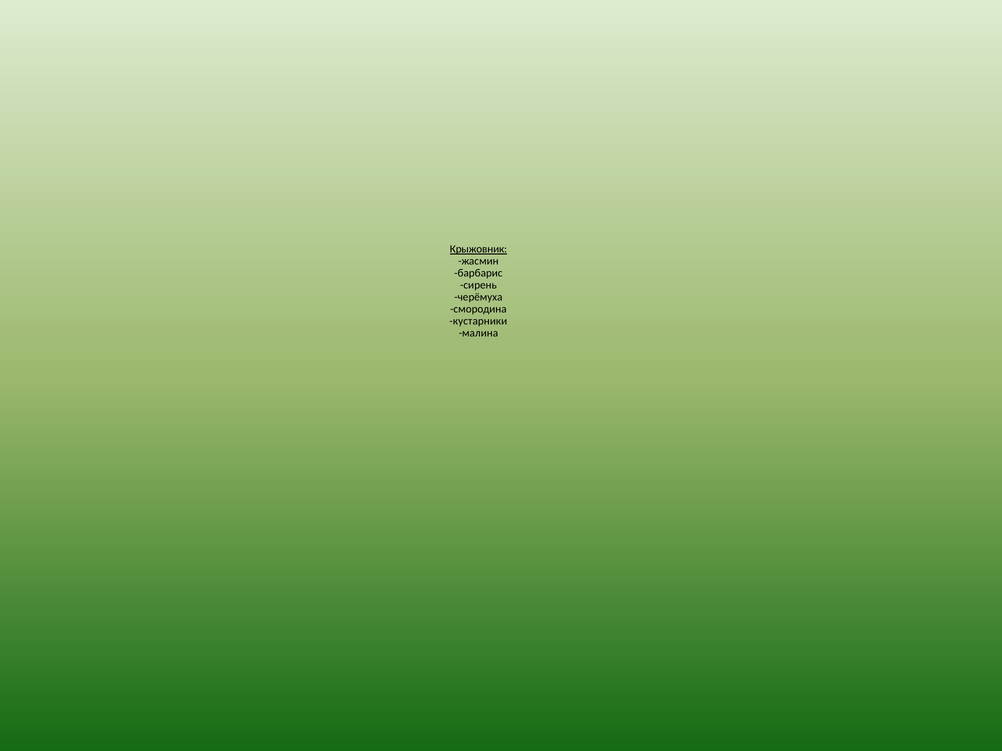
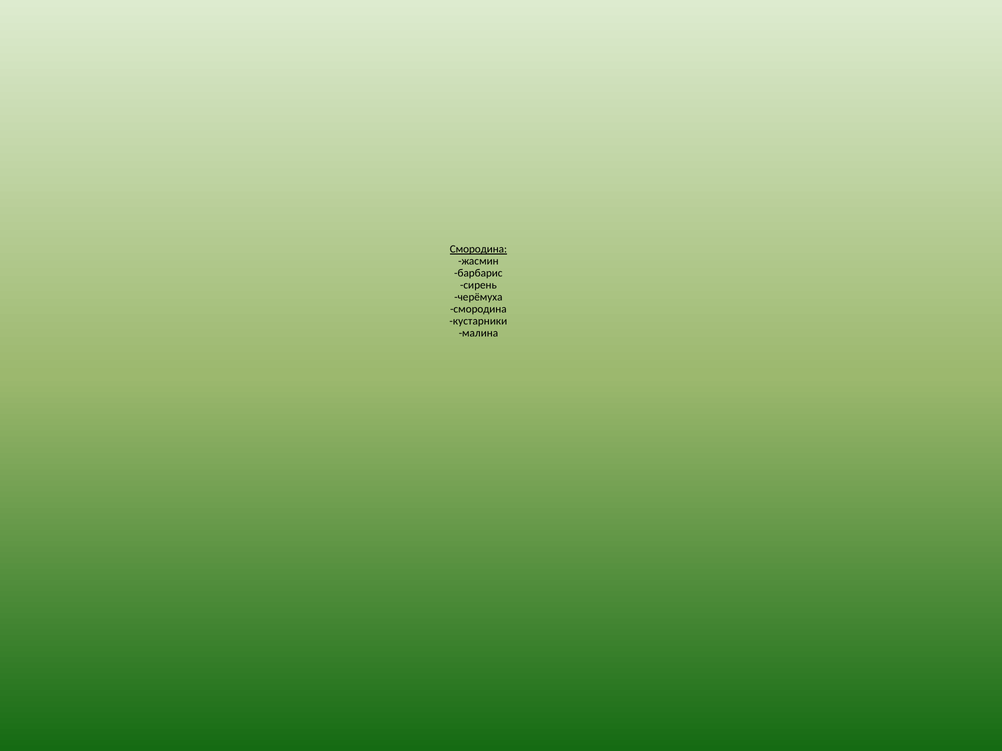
Крыжовник at (478, 249): Крыжовник -> Смородина
